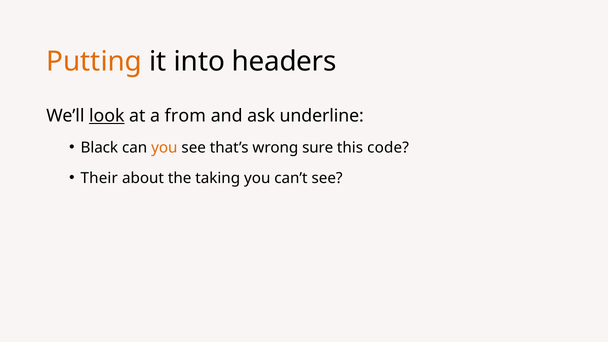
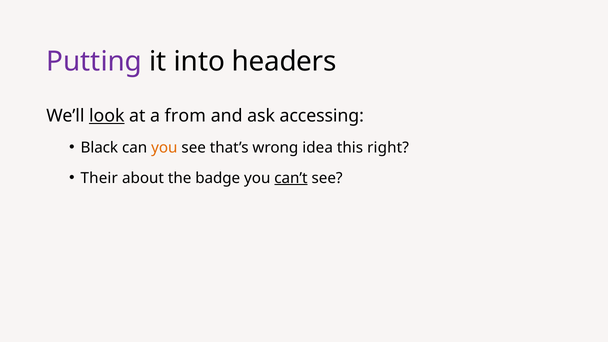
Putting colour: orange -> purple
underline: underline -> accessing
sure: sure -> idea
code: code -> right
taking: taking -> badge
can’t underline: none -> present
